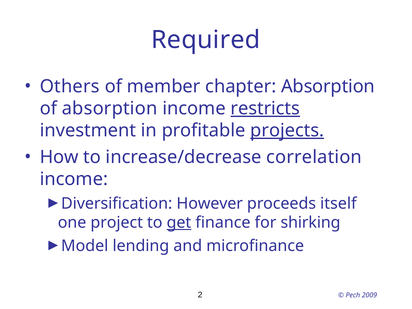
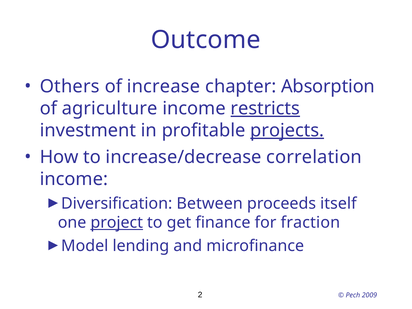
Required: Required -> Outcome
member: member -> increase
of absorption: absorption -> agriculture
However: However -> Between
project underline: none -> present
get underline: present -> none
shirking: shirking -> fraction
